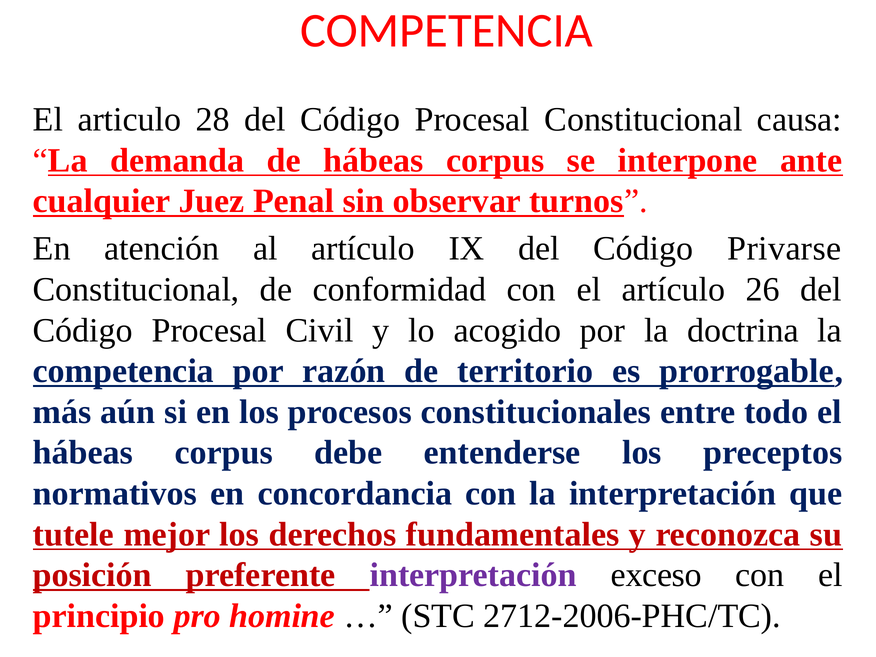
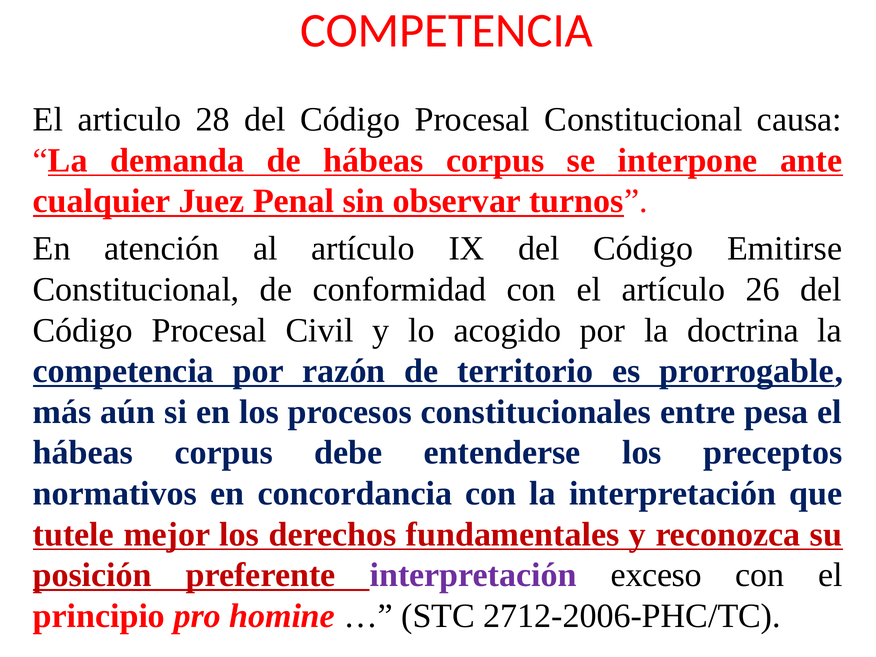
Privarse: Privarse -> Emitirse
todo: todo -> pesa
